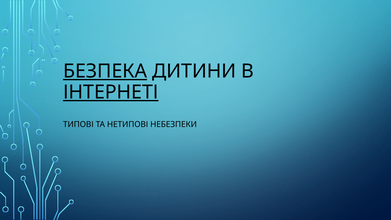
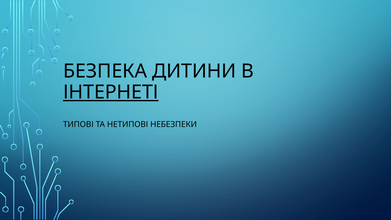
БЕЗПЕКА underline: present -> none
